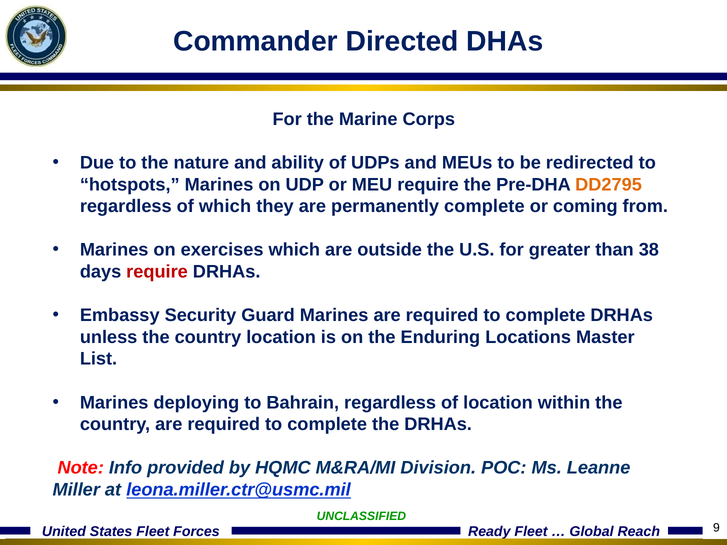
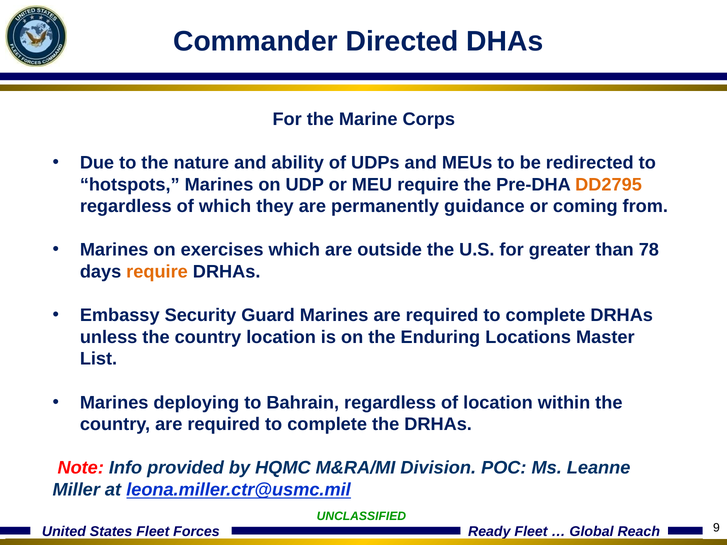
permanently complete: complete -> guidance
38: 38 -> 78
require at (157, 272) colour: red -> orange
